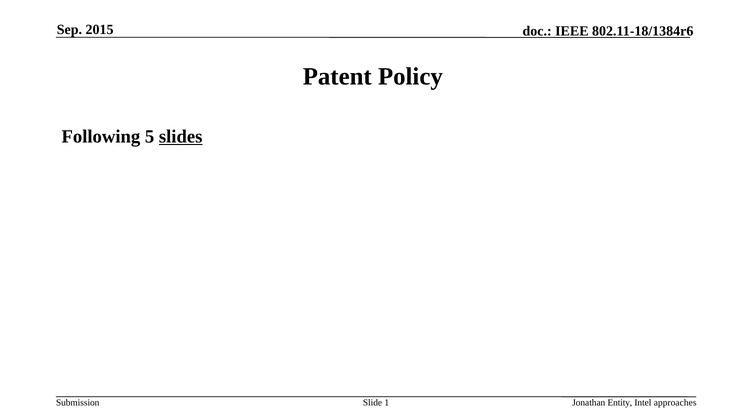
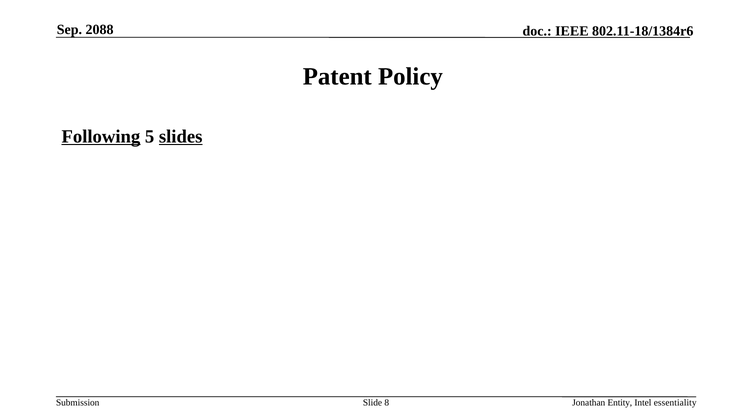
2015: 2015 -> 2088
Following underline: none -> present
1: 1 -> 8
approaches: approaches -> essentiality
